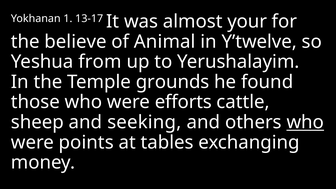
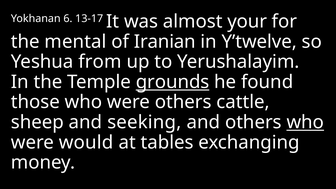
1: 1 -> 6
believe: believe -> mental
Animal: Animal -> Iranian
grounds underline: none -> present
were efforts: efforts -> others
points: points -> would
